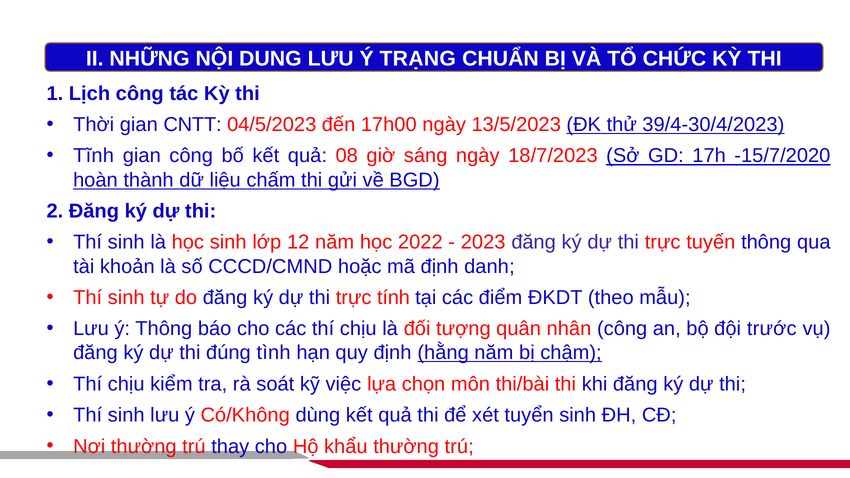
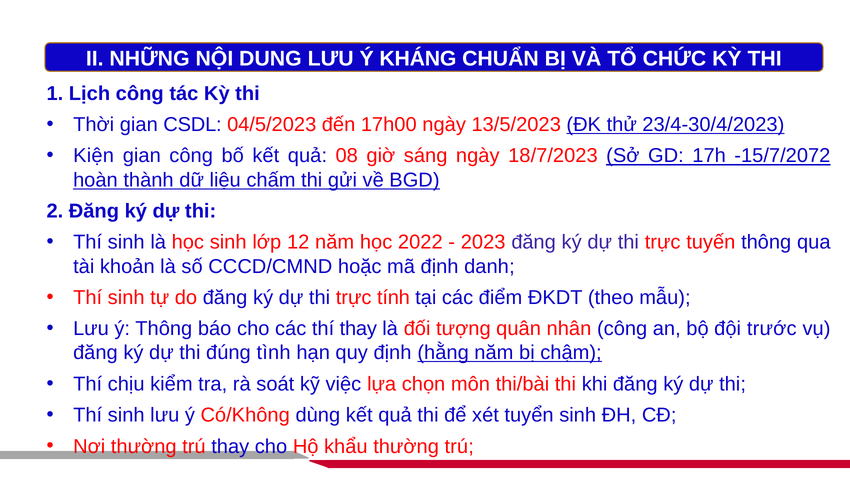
TRẠNG: TRẠNG -> KHÁNG
CNTT: CNTT -> CSDL
39/4-30/4/2023: 39/4-30/4/2023 -> 23/4-30/4/2023
Tĩnh: Tĩnh -> Kiện
-15/7/2020: -15/7/2020 -> -15/7/2072
các thí chịu: chịu -> thay
